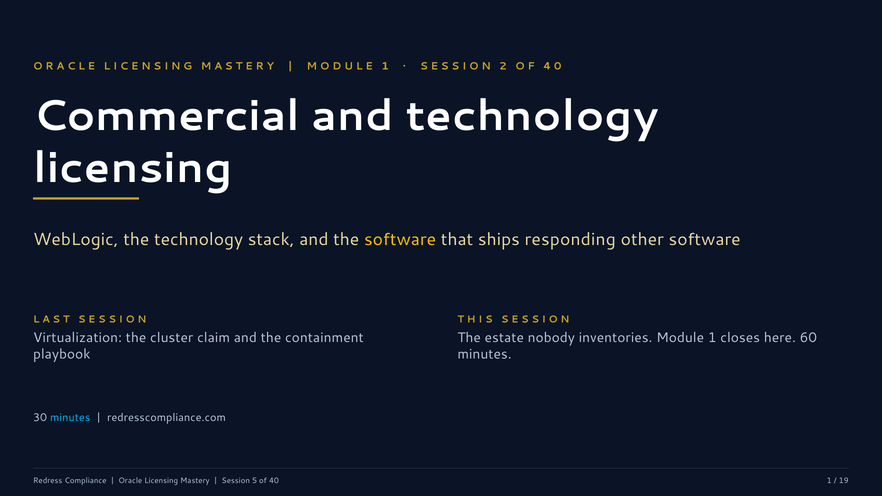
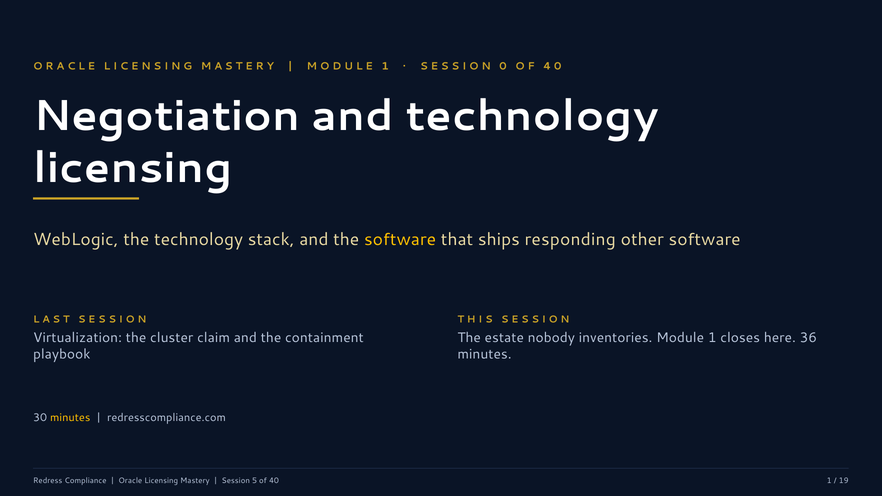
2 at (503, 66): 2 -> 0
Commercial: Commercial -> Negotiation
60: 60 -> 36
minutes at (70, 417) colour: light blue -> yellow
